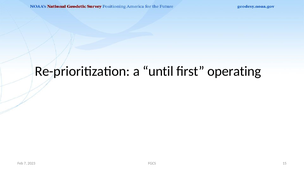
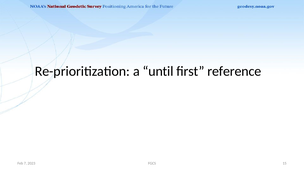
operating: operating -> reference
